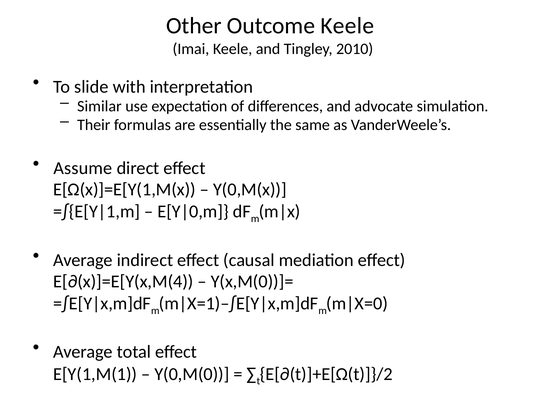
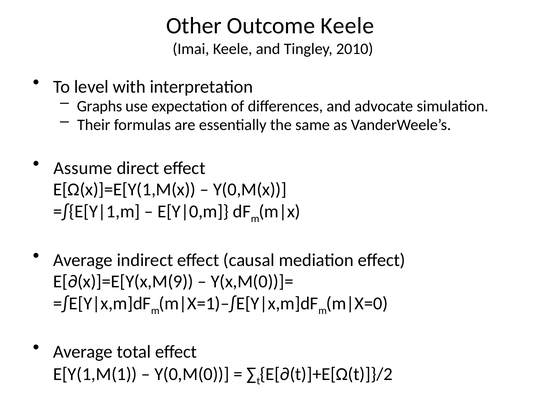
slide: slide -> level
Similar: Similar -> Graphs
E[∂(x)]=E[Y(x,M(4: E[∂(x)]=E[Y(x,M(4 -> E[∂(x)]=E[Y(x,M(9
